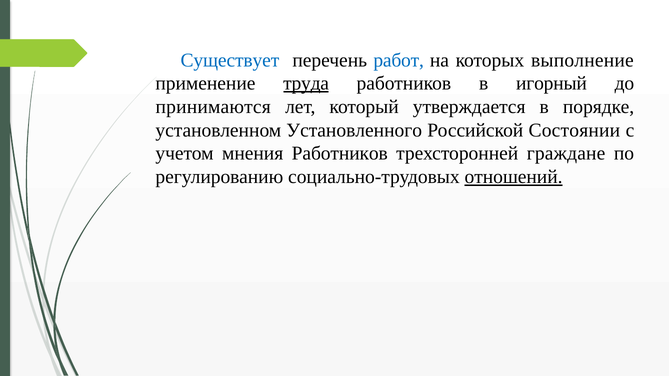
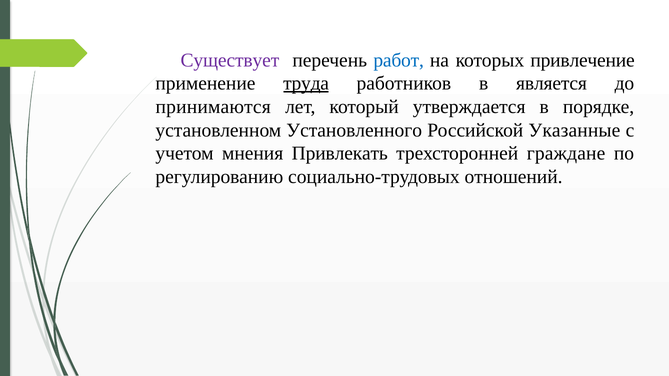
Существует colour: blue -> purple
выполнение: выполнение -> привлечение
игорный: игорный -> является
Состоянии: Состоянии -> Указанные
мнения Работников: Работников -> Привлекать
отношений underline: present -> none
